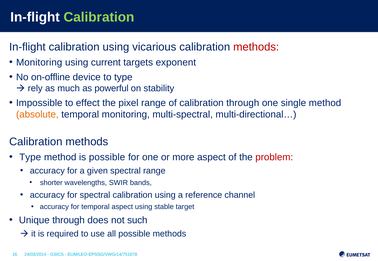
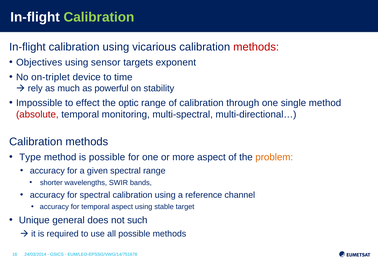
Monitoring at (39, 63): Monitoring -> Objectives
current: current -> sensor
on-offline: on-offline -> on-triplet
to type: type -> time
pixel: pixel -> optic
absolute colour: orange -> red
problem colour: red -> orange
Unique through: through -> general
